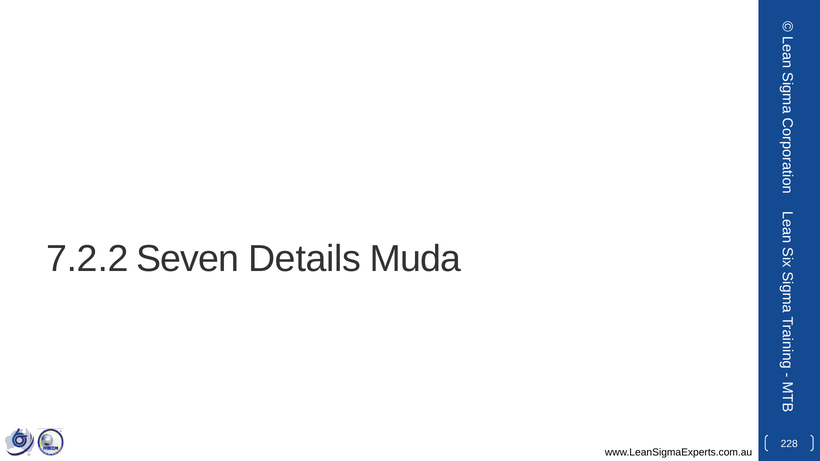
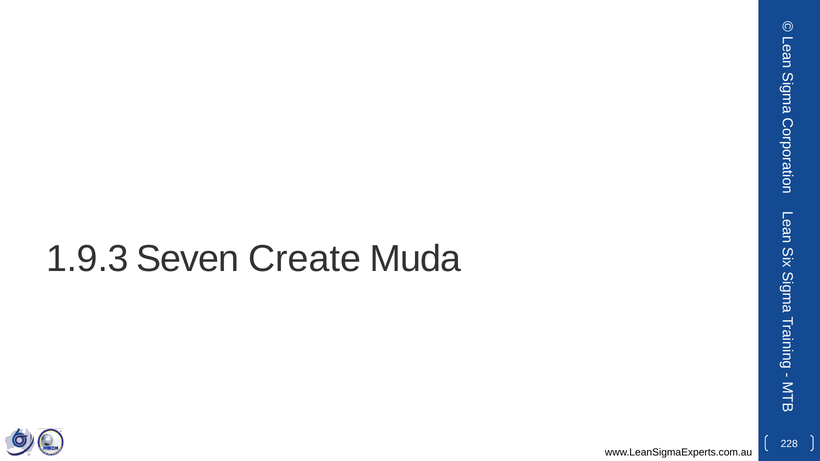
7.2.2: 7.2.2 -> 1.9.3
Details: Details -> Create
